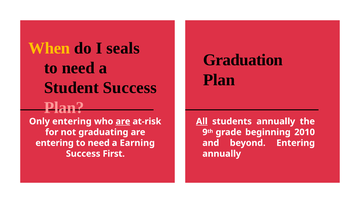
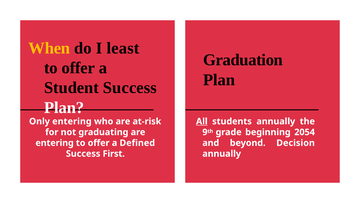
seals: seals -> least
need at (78, 68): need -> offer
Plan at (64, 107) colour: pink -> white
are at (123, 121) underline: present -> none
2010: 2010 -> 2054
need at (99, 143): need -> offer
Earning: Earning -> Defined
beyond Entering: Entering -> Decision
